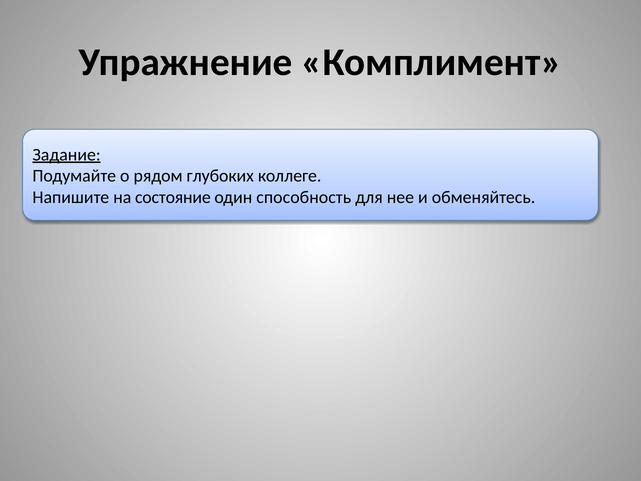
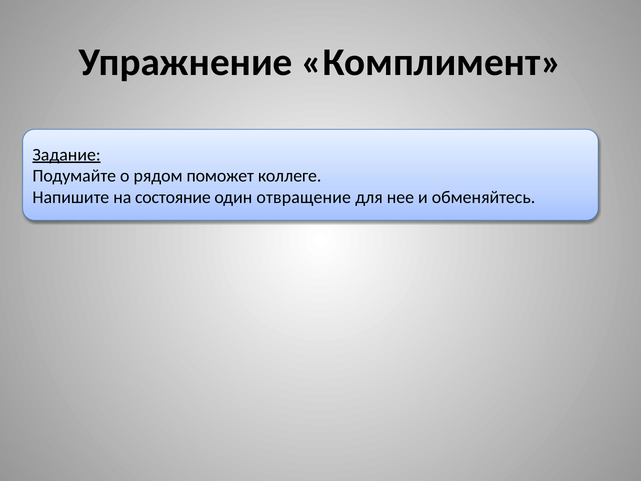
глубоких: глубоких -> поможет
способность: способность -> отвращение
